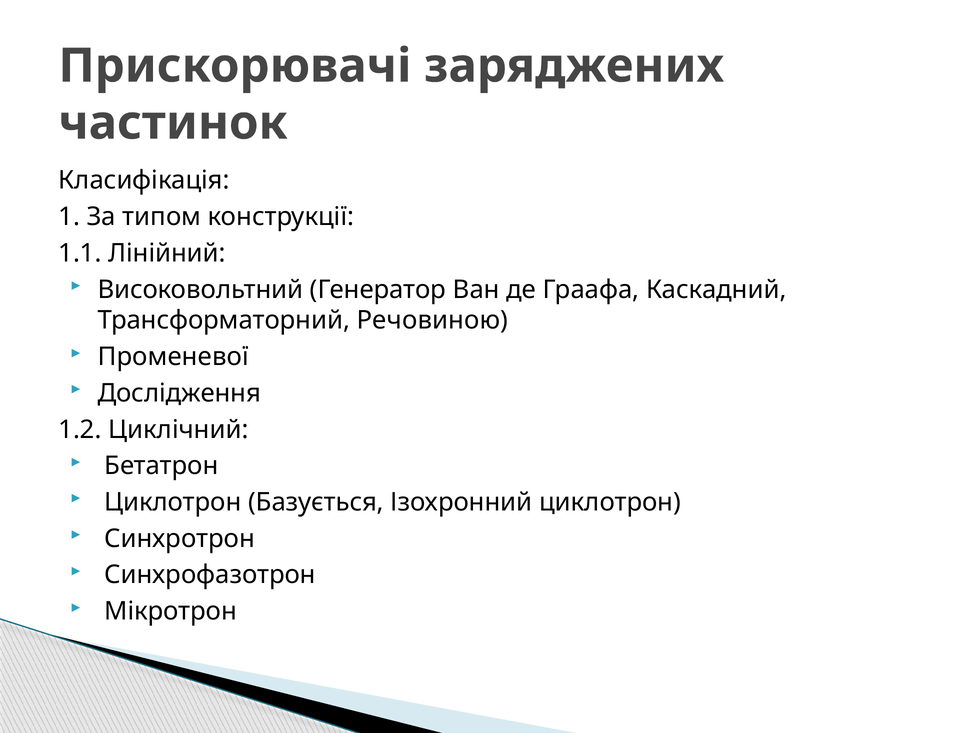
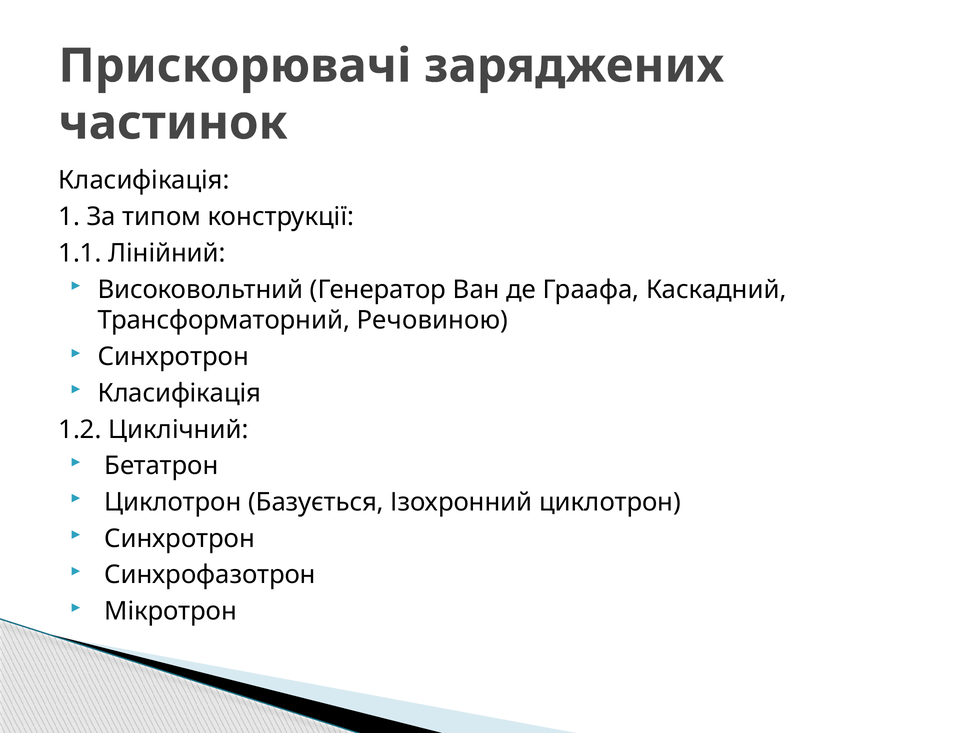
Променевої at (173, 357): Променевої -> Синхротрон
Дослідження at (179, 393): Дослідження -> Класифікація
